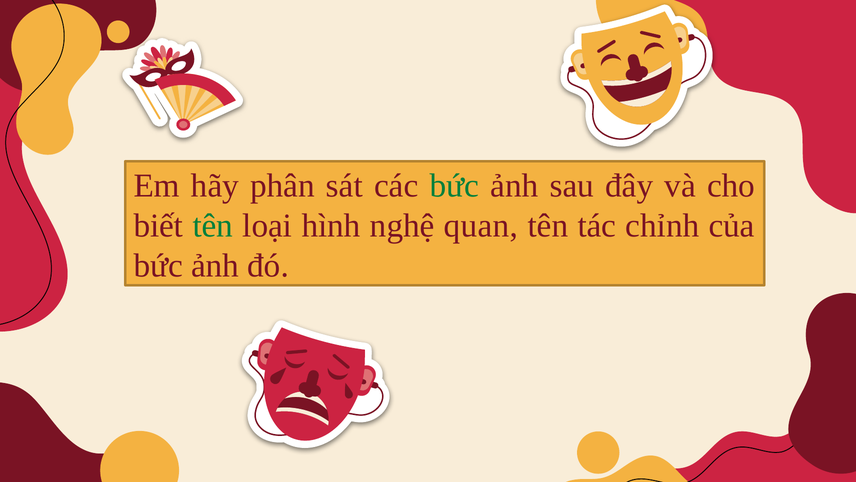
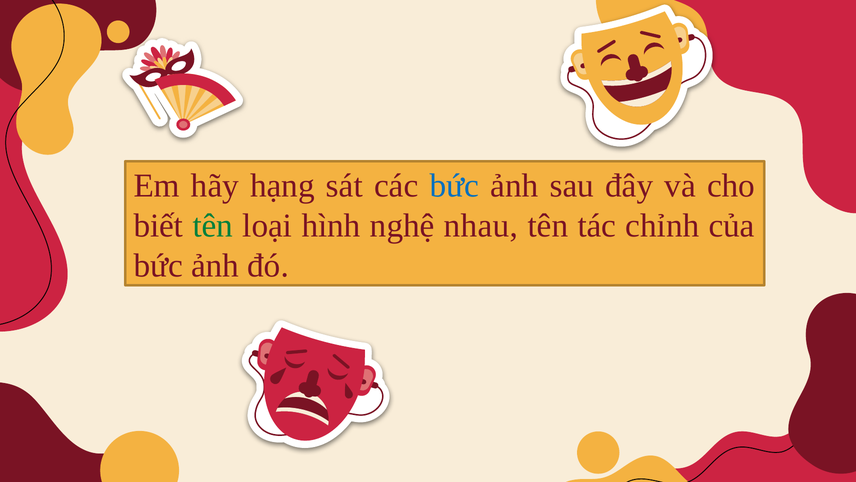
phân: phân -> hạng
bức at (454, 185) colour: green -> blue
quan: quan -> nhau
